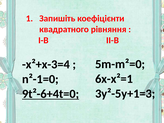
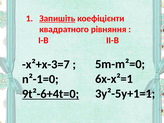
Запишіть underline: none -> present
х²+х-3=4: х²+х-3=4 -> х²+х-3=7
3у²-5у+1=3: 3у²-5у+1=3 -> 3у²-5у+1=1
